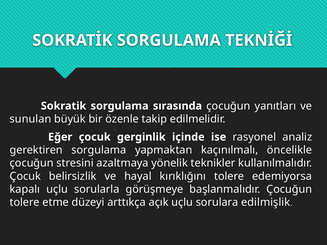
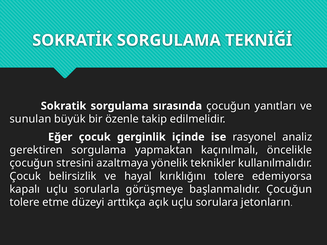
edilmişlik: edilmişlik -> jetonların
